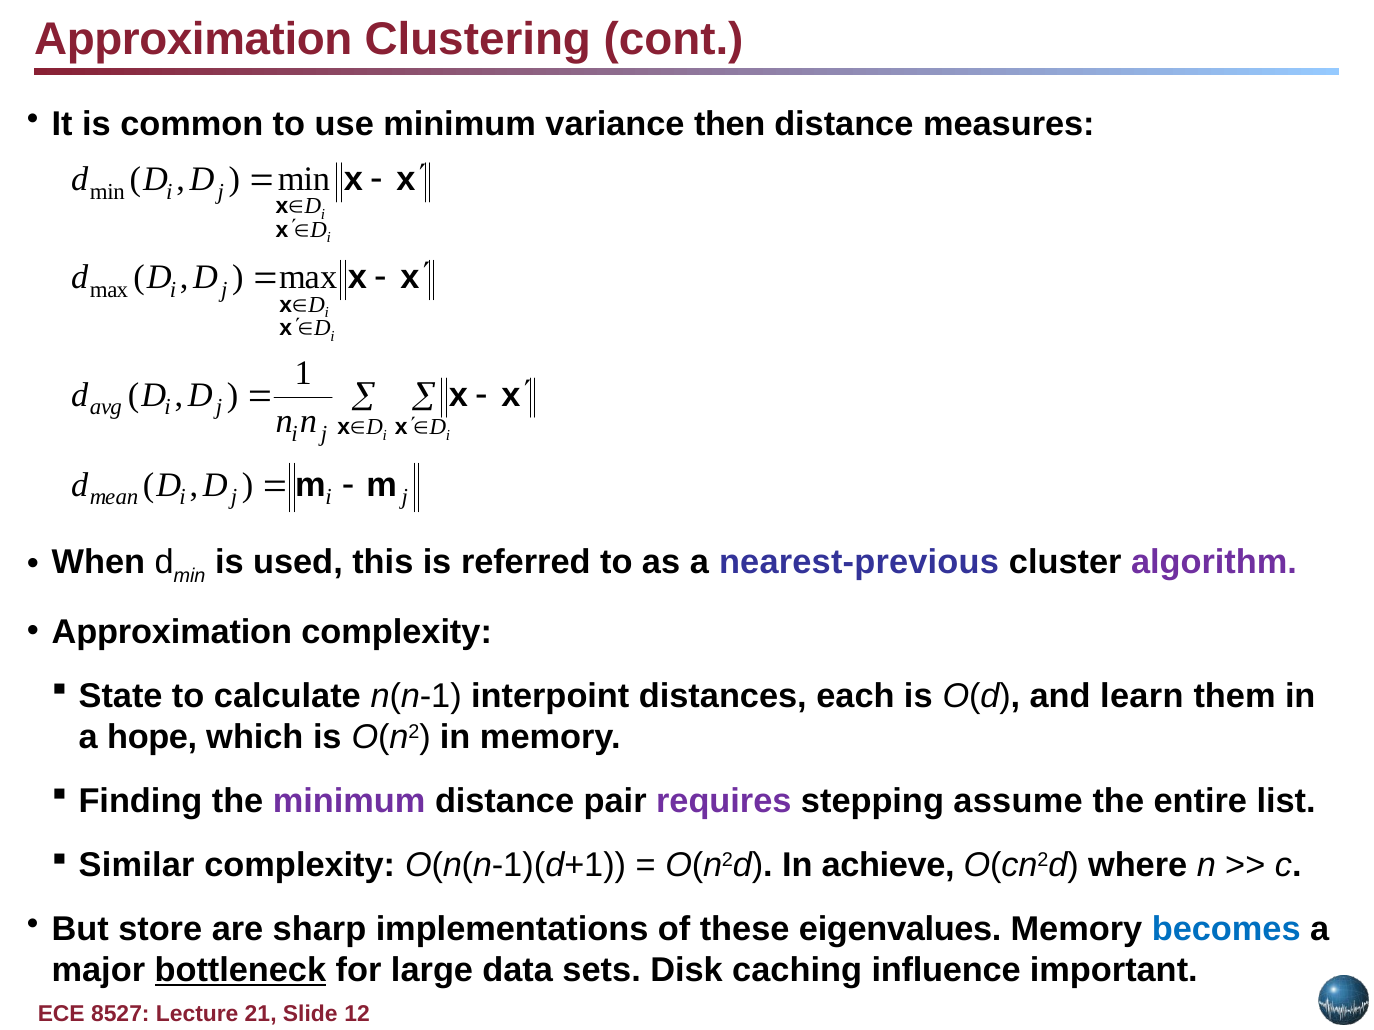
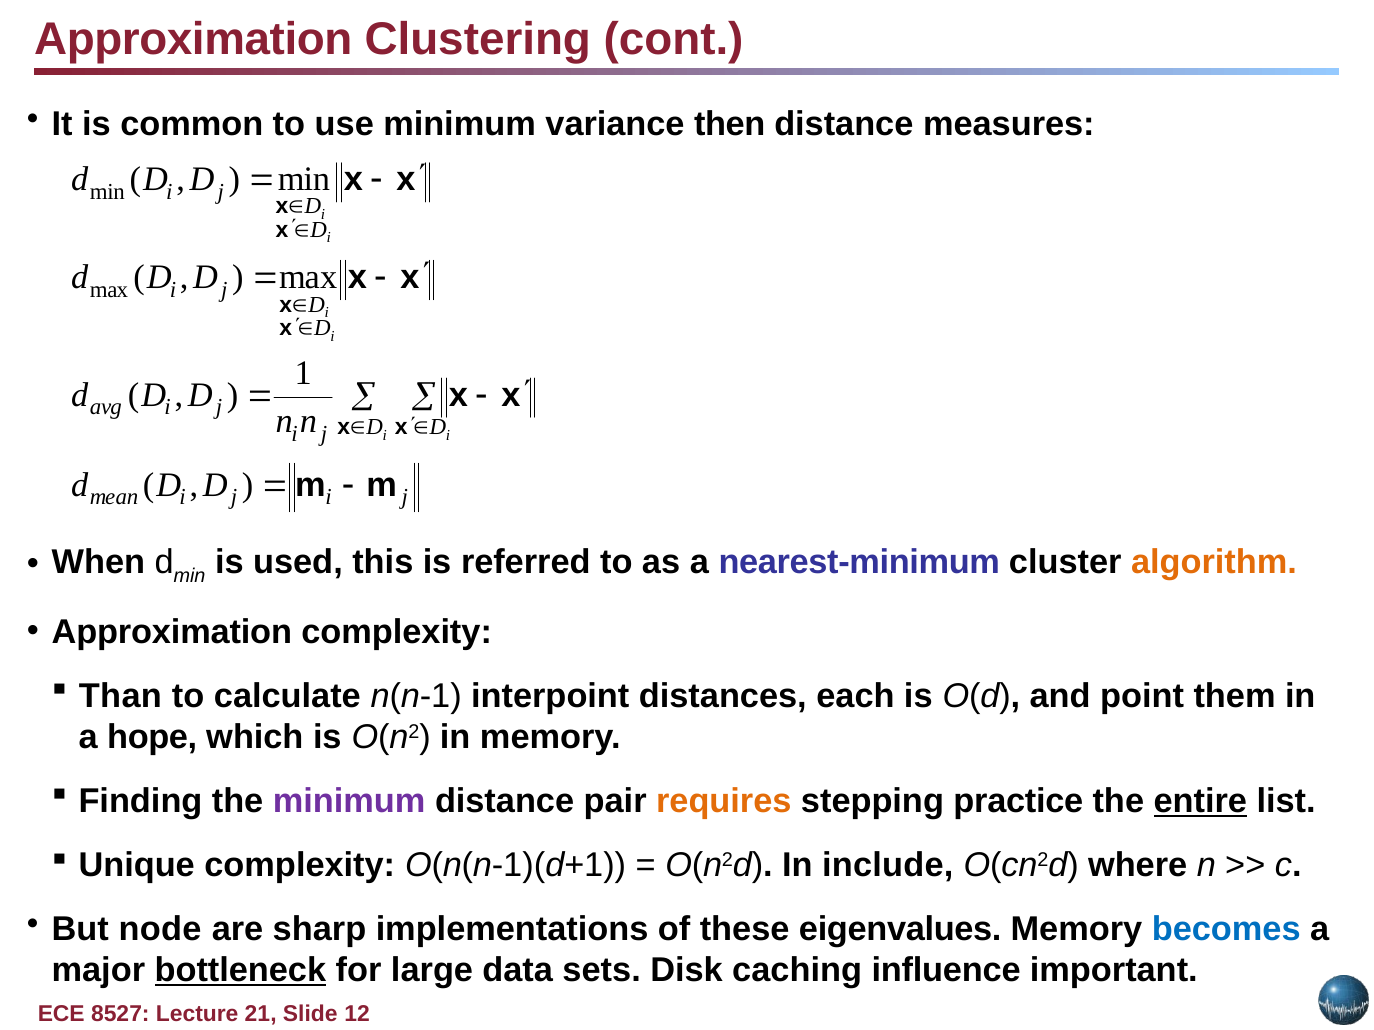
nearest-previous: nearest-previous -> nearest-minimum
algorithm colour: purple -> orange
State: State -> Than
learn: learn -> point
requires colour: purple -> orange
assume: assume -> practice
entire underline: none -> present
Similar: Similar -> Unique
achieve: achieve -> include
store: store -> node
